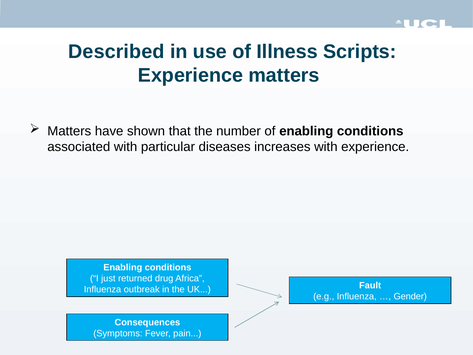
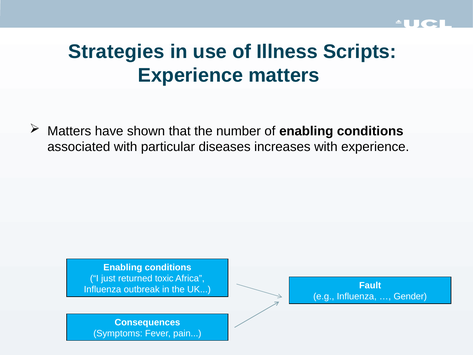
Described: Described -> Strategies
drug: drug -> toxic
